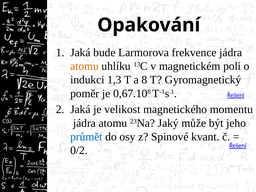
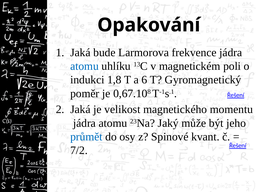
atomu at (85, 66) colour: orange -> blue
1,3: 1,3 -> 1,8
8: 8 -> 6
0/2: 0/2 -> 7/2
